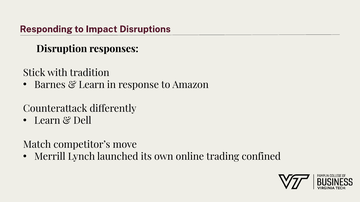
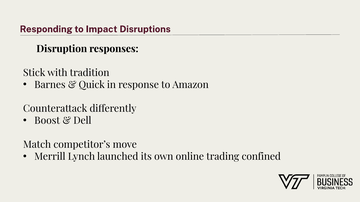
Learn at (92, 85): Learn -> Quick
Learn at (47, 121): Learn -> Boost
